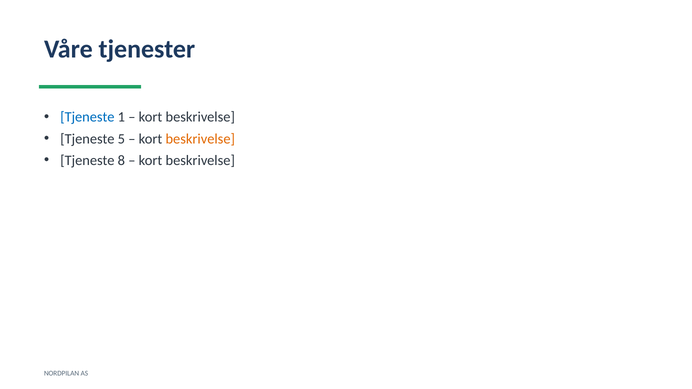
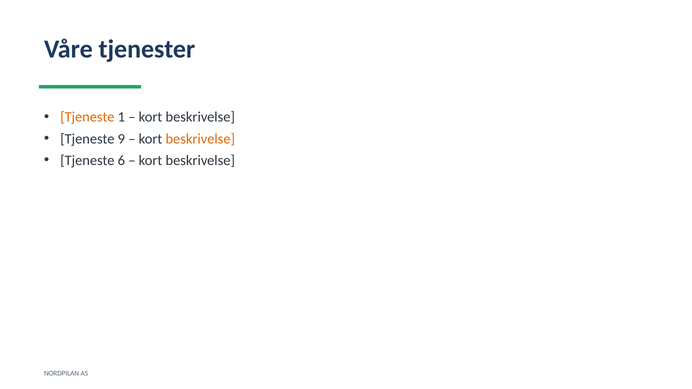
Tjeneste at (87, 117) colour: blue -> orange
5: 5 -> 9
8: 8 -> 6
